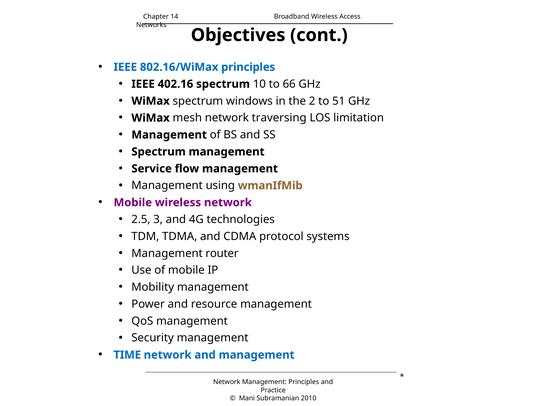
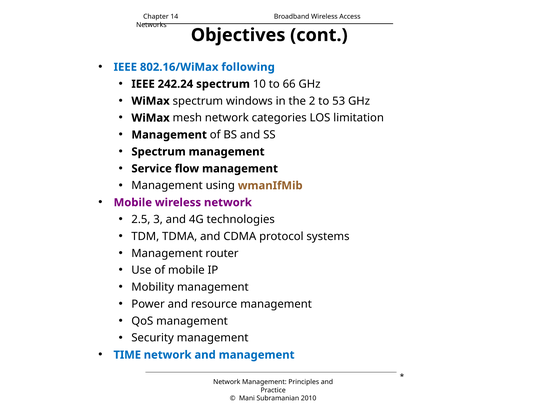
802.16/WiMax principles: principles -> following
402.16: 402.16 -> 242.24
51: 51 -> 53
traversing: traversing -> categories
